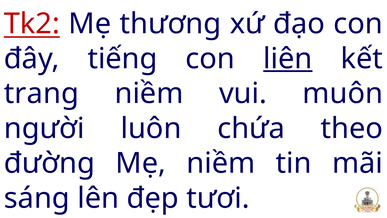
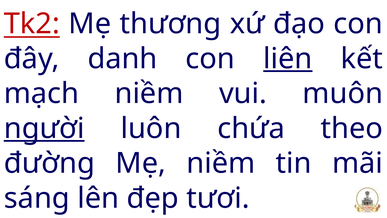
tiếng: tiếng -> danh
trang: trang -> mạch
người underline: none -> present
